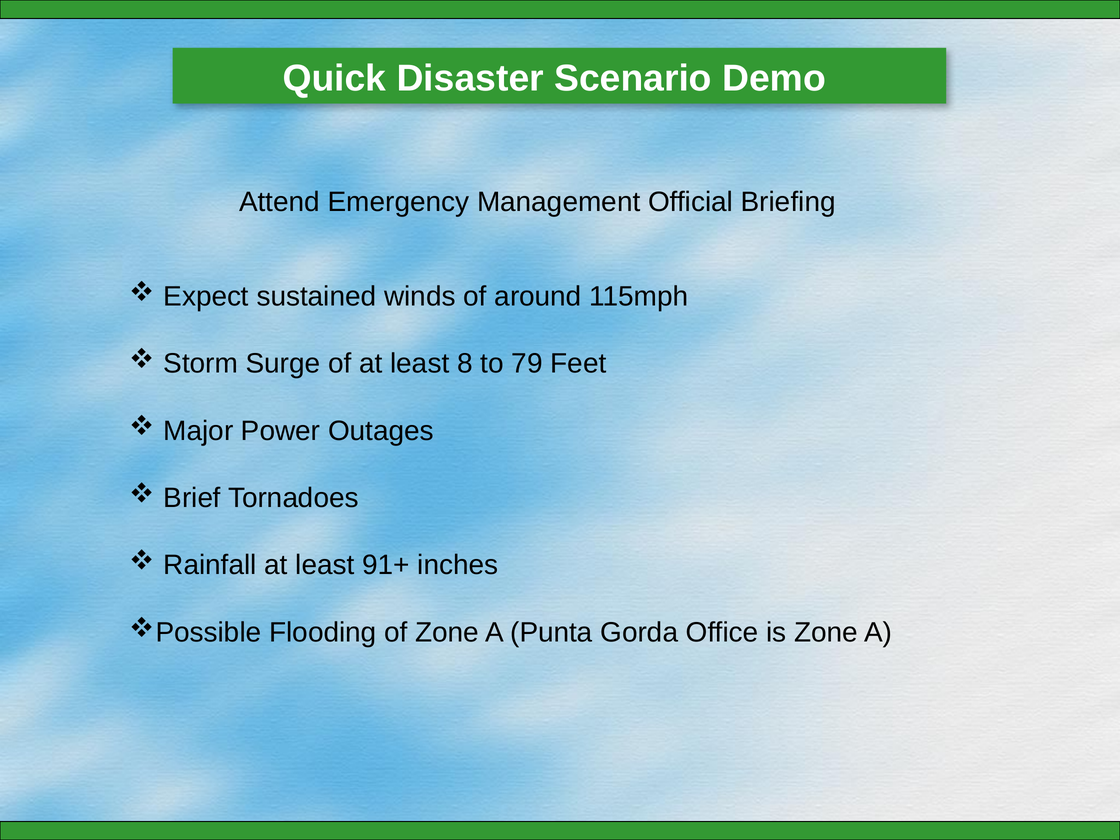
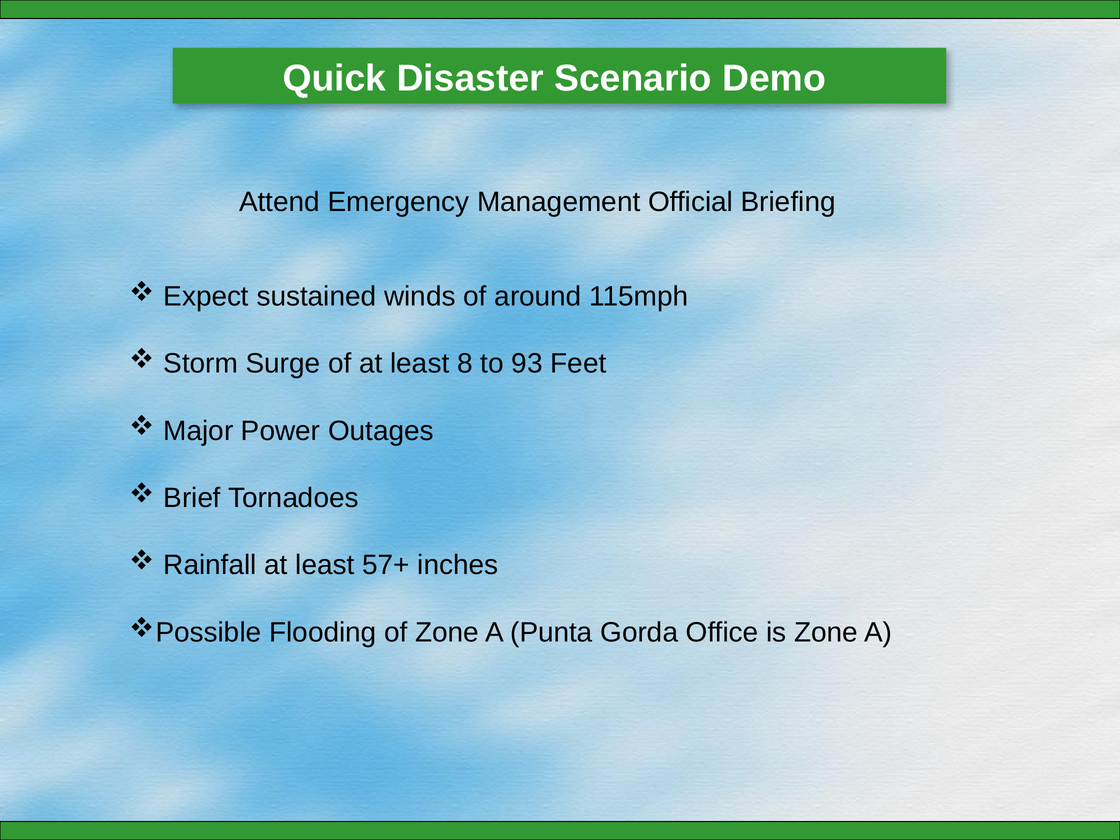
79: 79 -> 93
91+: 91+ -> 57+
